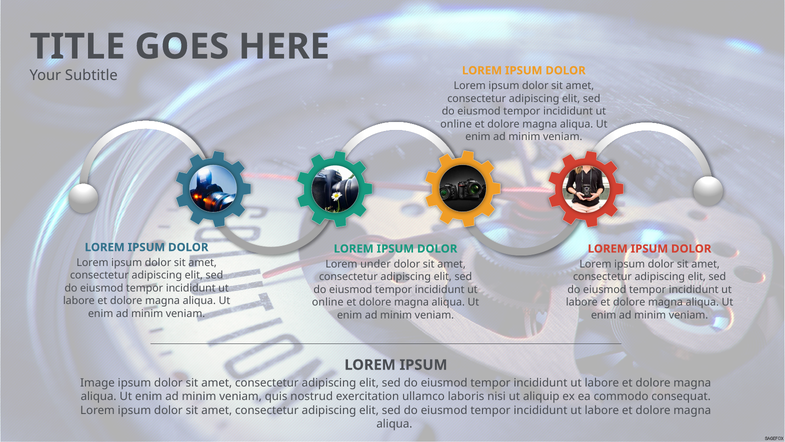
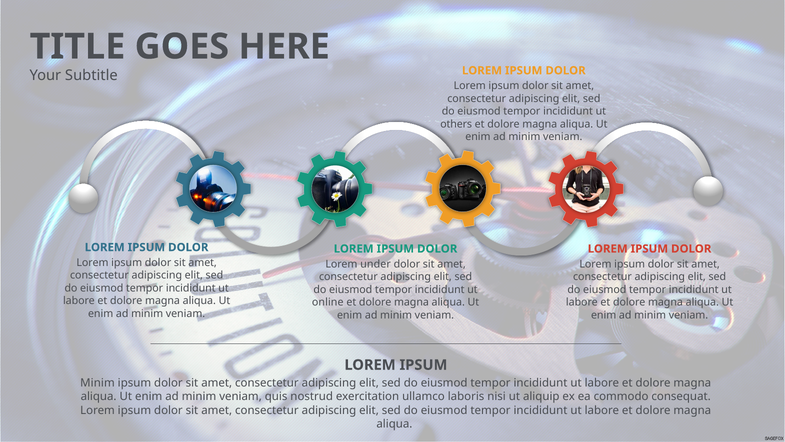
online at (456, 124): online -> others
Image at (98, 382): Image -> Minim
